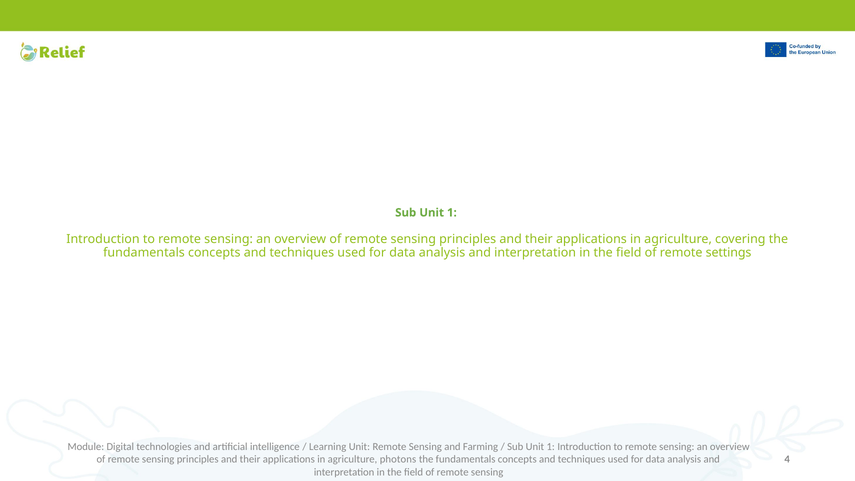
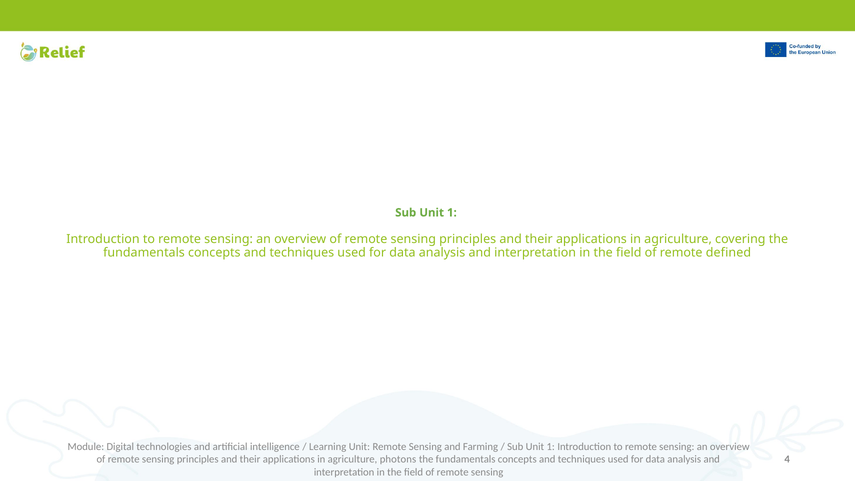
settings: settings -> defined
